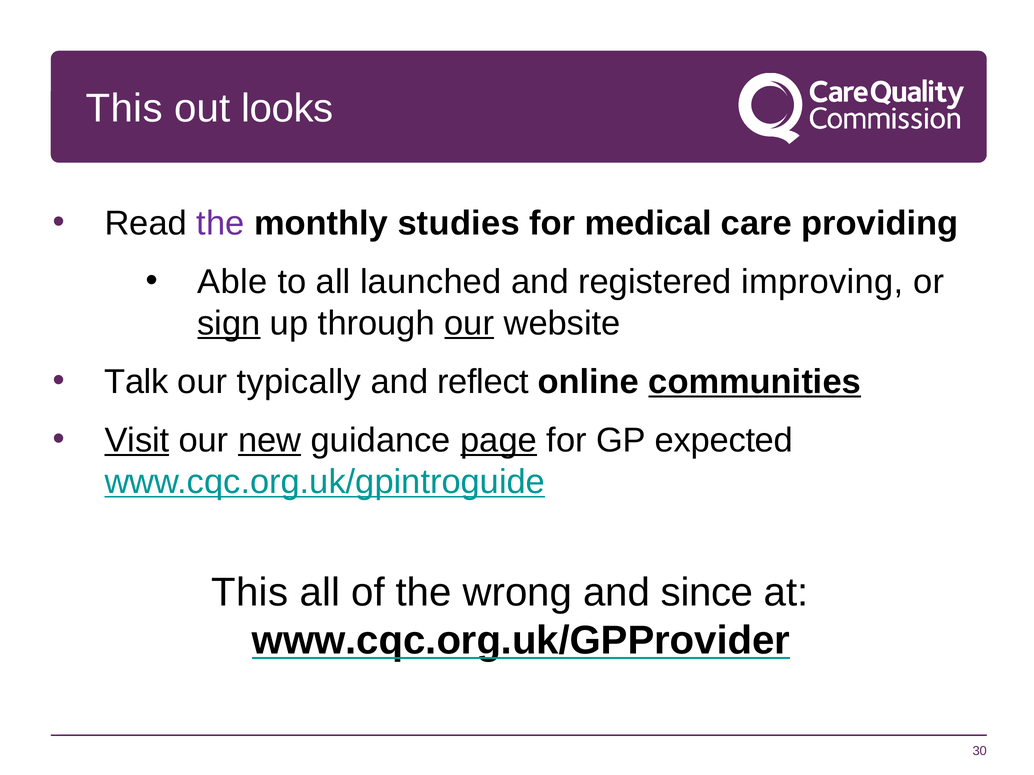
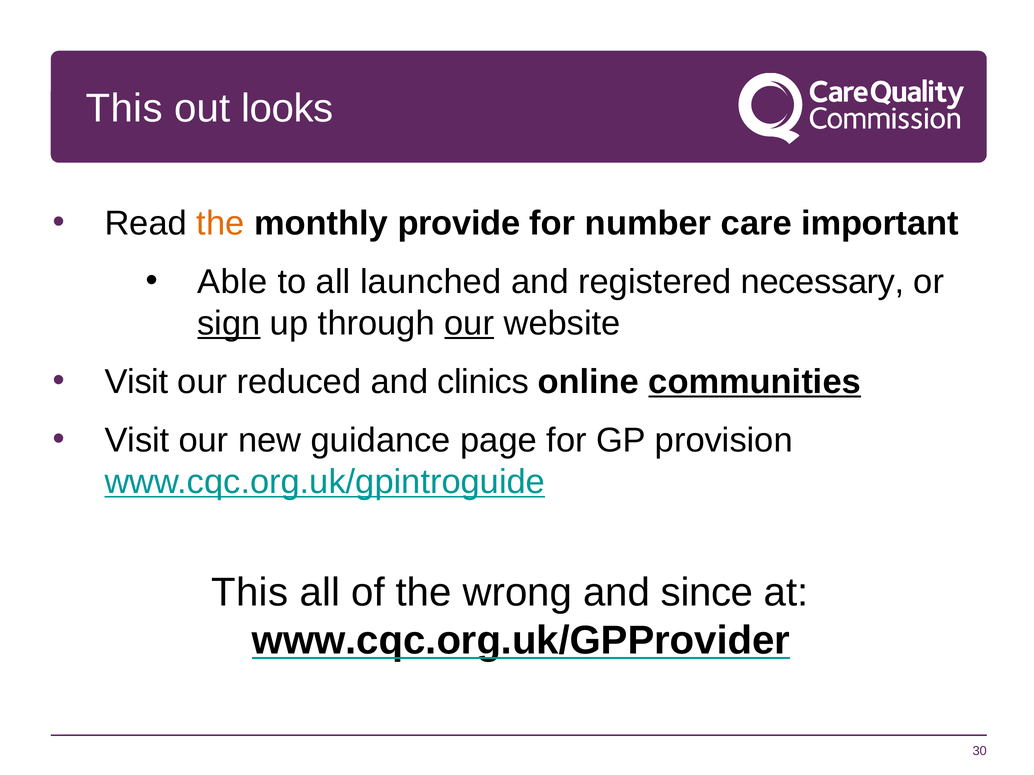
the at (220, 224) colour: purple -> orange
studies: studies -> provide
medical: medical -> number
providing: providing -> important
improving: improving -> necessary
Talk at (136, 382): Talk -> Visit
typically: typically -> reduced
reflect: reflect -> clinics
Visit at (137, 441) underline: present -> none
new underline: present -> none
page underline: present -> none
expected: expected -> provision
